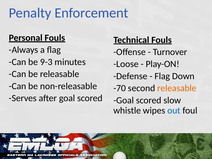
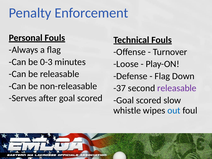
9-3: 9-3 -> 0-3
-70: -70 -> -37
releasable at (177, 88) colour: orange -> purple
